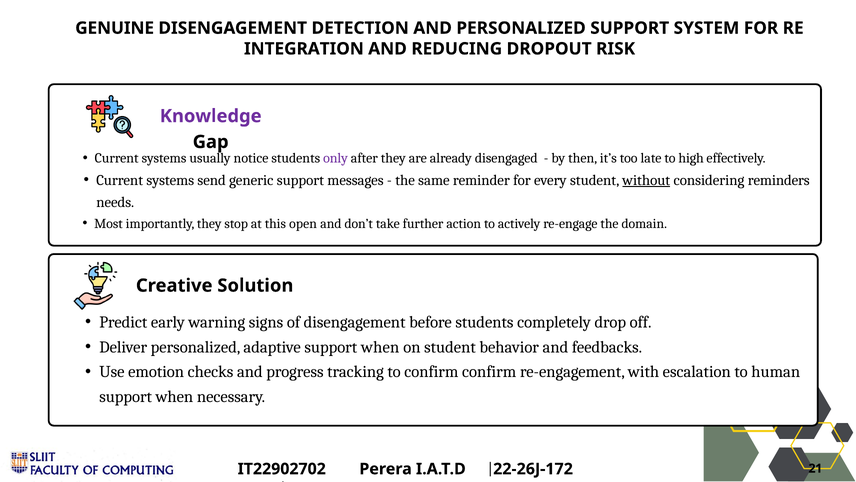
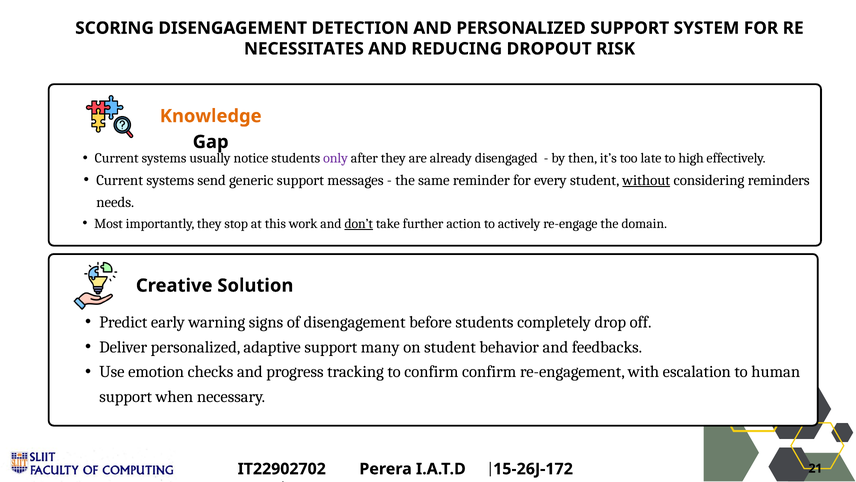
GENUINE: GENUINE -> SCORING
INTEGRATION: INTEGRATION -> NECESSITATES
Knowledge colour: purple -> orange
open: open -> work
don’t underline: none -> present
adaptive support when: when -> many
22-26J-172: 22-26J-172 -> 15-26J-172
